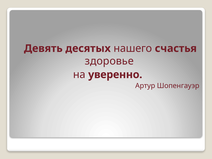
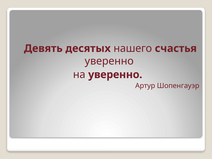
здоровье at (109, 61): здоровье -> уверенно
